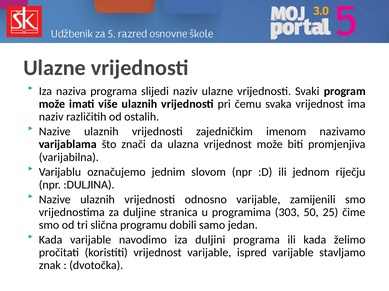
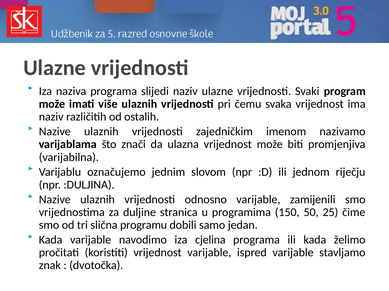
303: 303 -> 150
duljini: duljini -> cjelina
